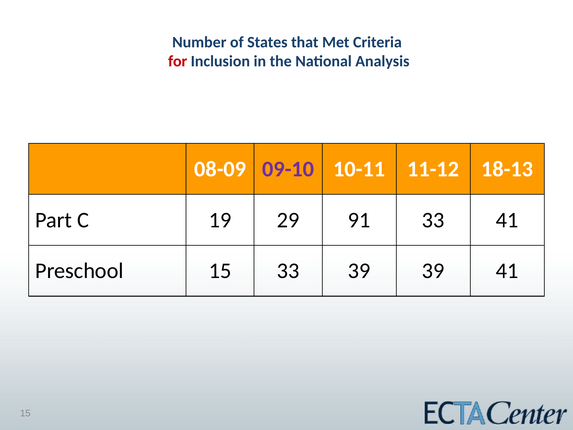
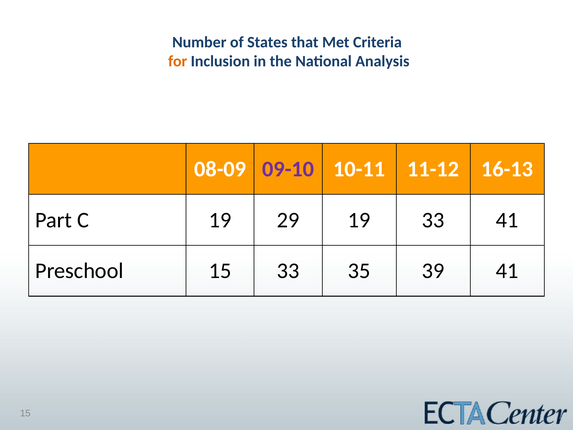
for colour: red -> orange
18-13: 18-13 -> 16-13
29 91: 91 -> 19
33 39: 39 -> 35
